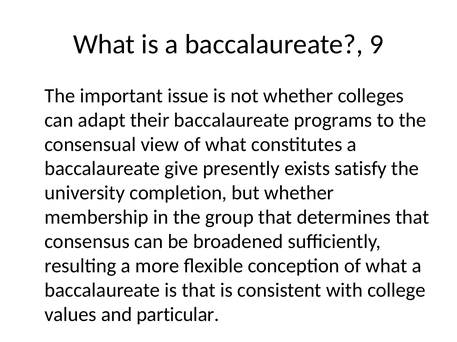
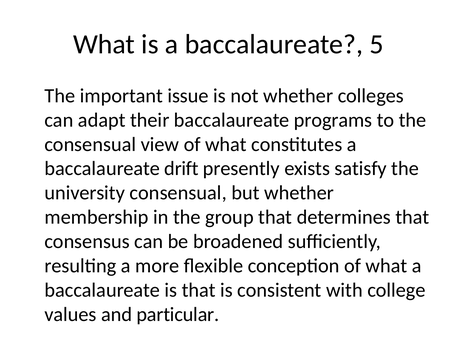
9: 9 -> 5
give: give -> drift
university completion: completion -> consensual
